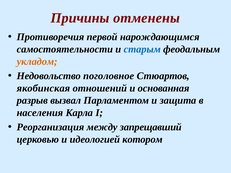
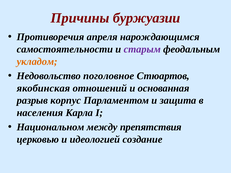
отменены: отменены -> буржуазии
первой: первой -> апреля
старым colour: blue -> purple
вызвал: вызвал -> корпус
Реорганизация: Реорганизация -> Национальном
запрещавший: запрещавший -> препятствия
котором: котором -> создание
